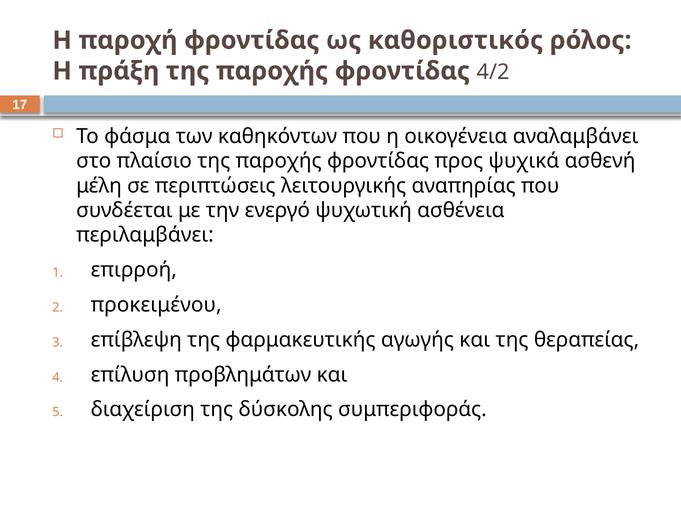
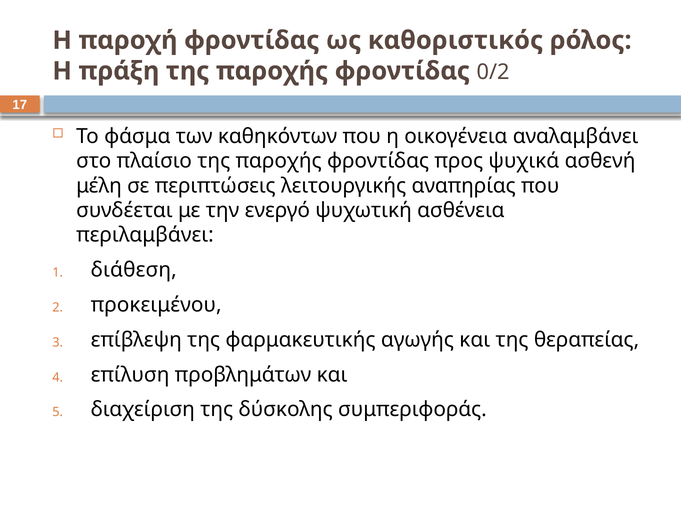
4/2: 4/2 -> 0/2
επιρροή: επιρροή -> διάθεση
